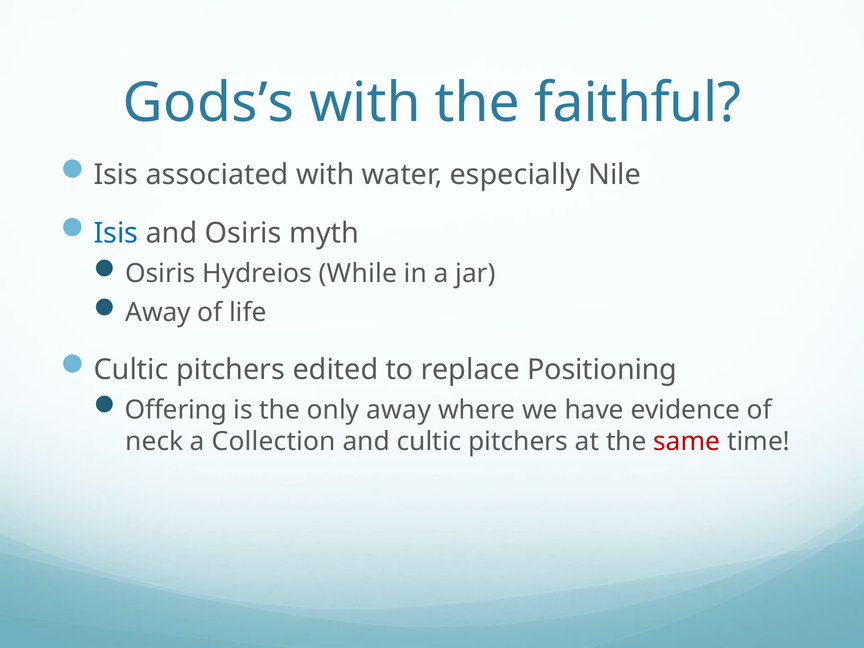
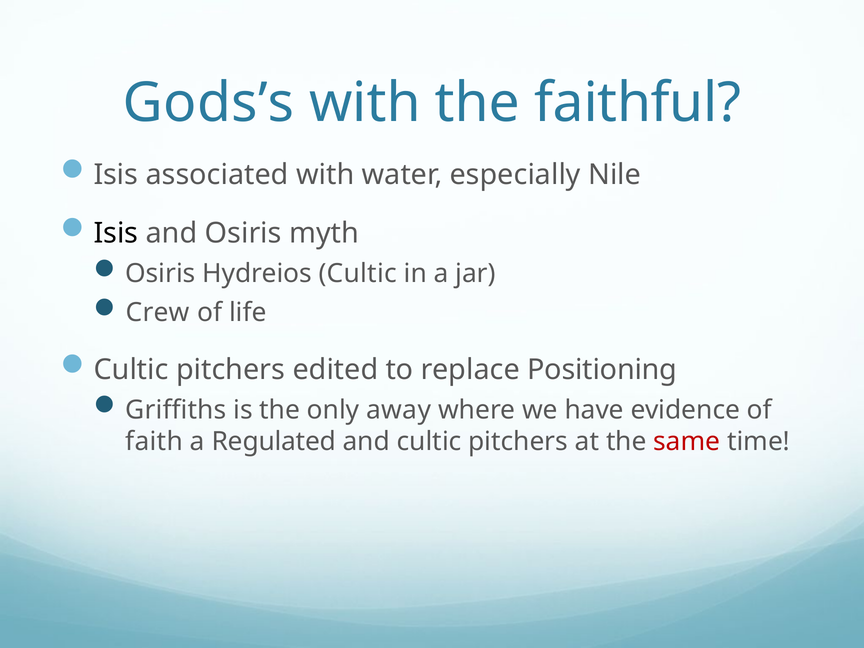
Isis at (116, 233) colour: blue -> black
Hydreios While: While -> Cultic
Away at (158, 312): Away -> Crew
Offering: Offering -> Griffiths
neck: neck -> faith
Collection: Collection -> Regulated
